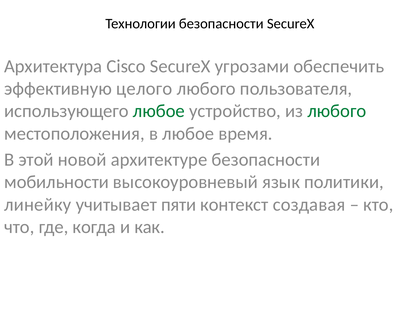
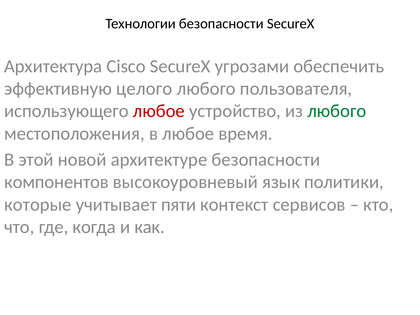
любое at (159, 111) colour: green -> red
мобильности: мобильности -> компонентов
линейку: линейку -> которые
создавая: создавая -> сервисов
